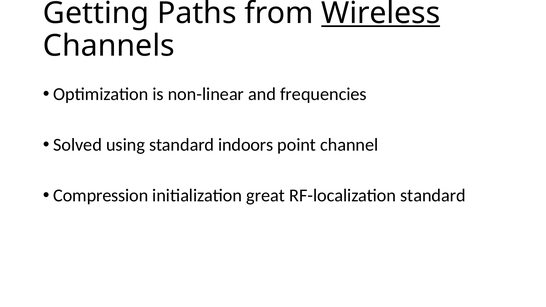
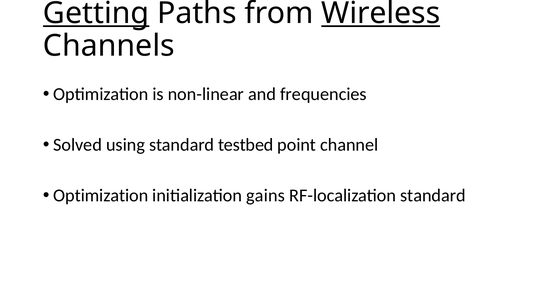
Getting underline: none -> present
indoors: indoors -> testbed
Compression at (101, 196): Compression -> Optimization
great: great -> gains
